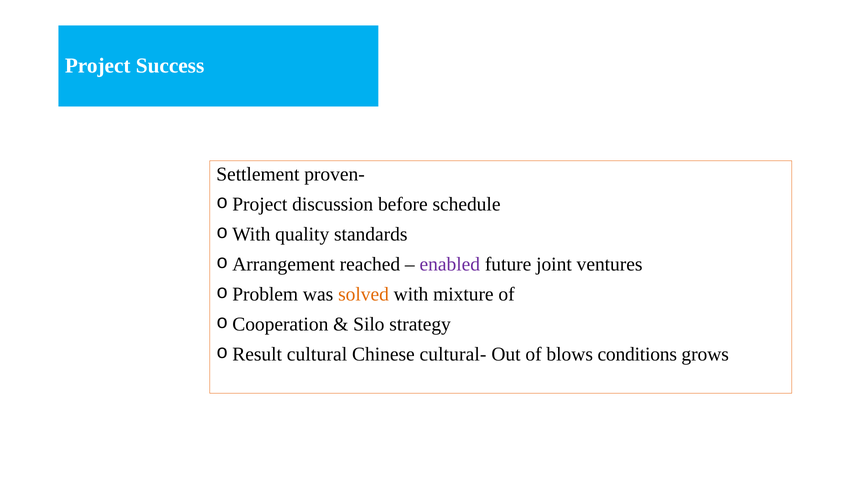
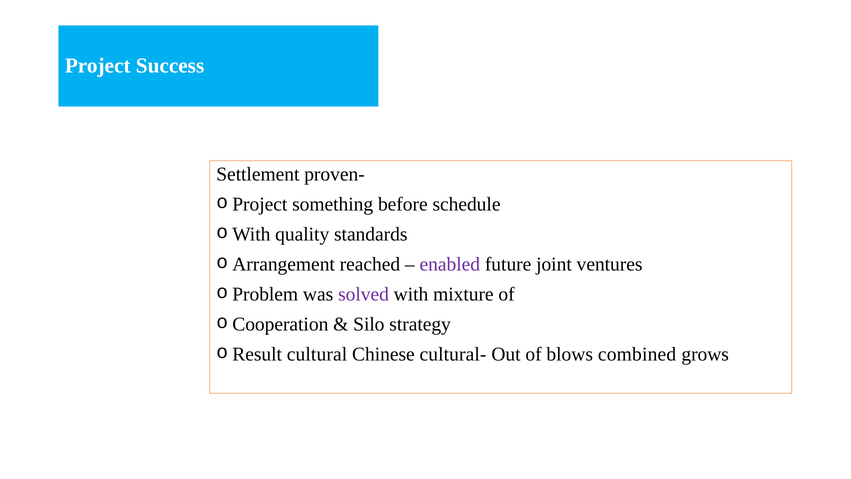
discussion: discussion -> something
solved colour: orange -> purple
conditions: conditions -> combined
